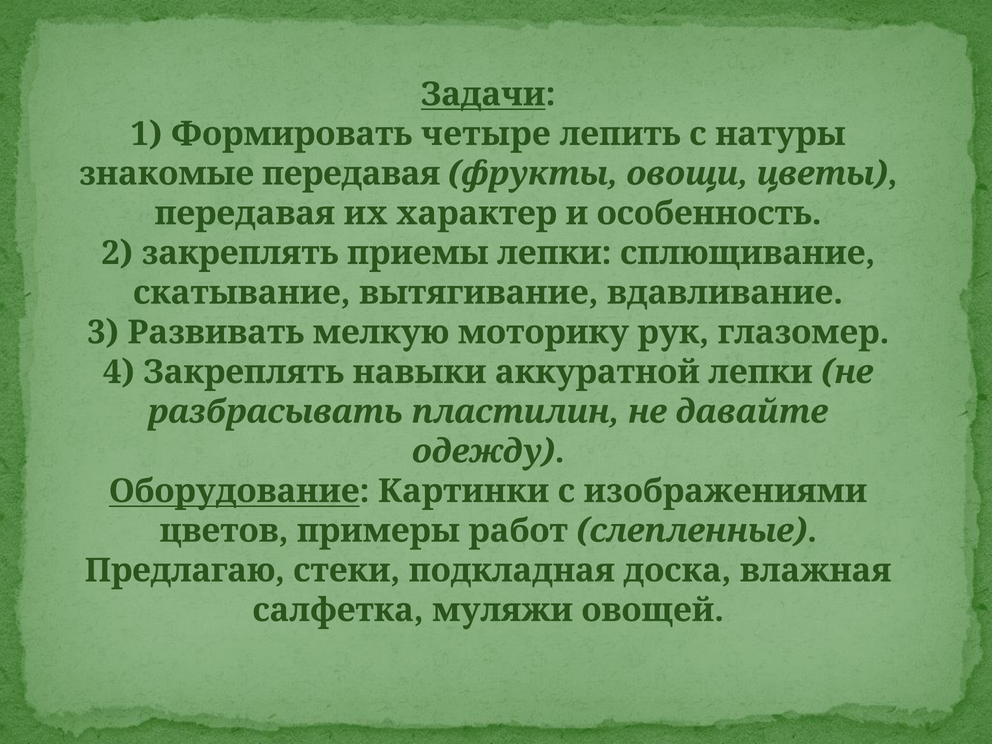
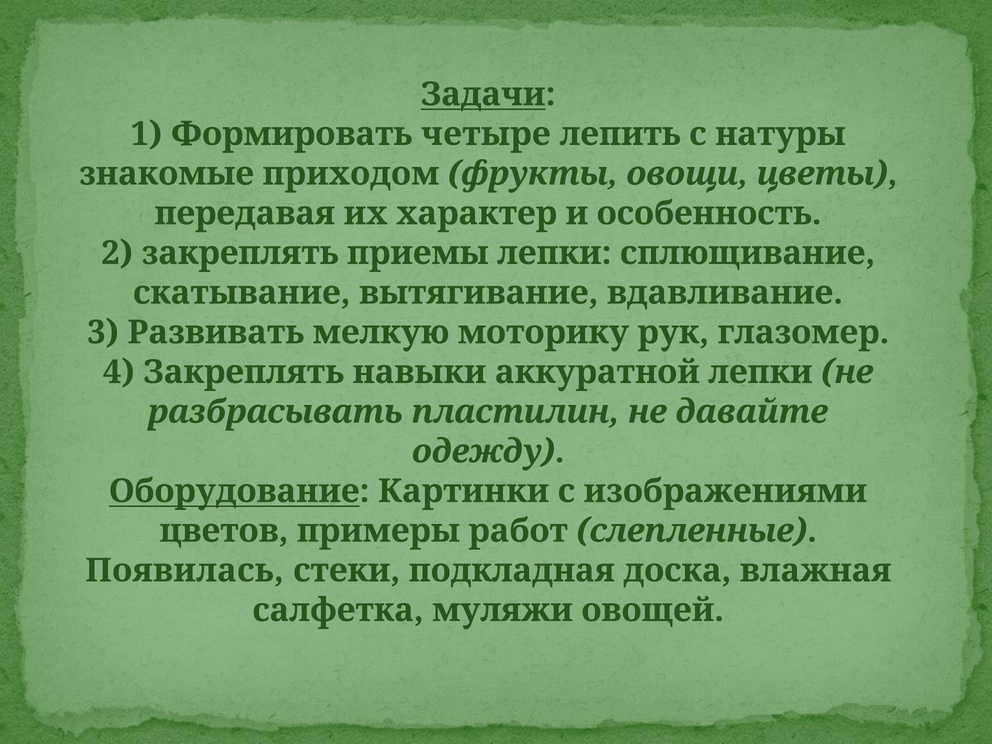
знакомые передавая: передавая -> приходом
Предлагаю: Предлагаю -> Появилась
